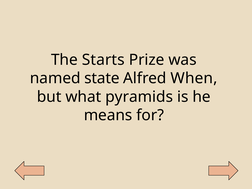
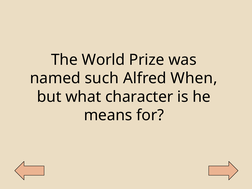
Starts: Starts -> World
state: state -> such
pyramids: pyramids -> character
